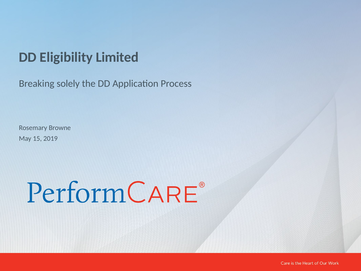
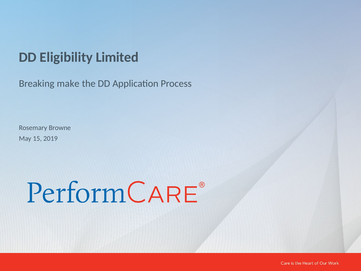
solely: solely -> make
